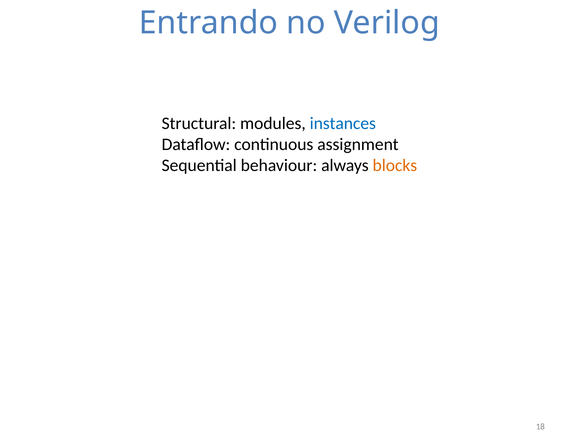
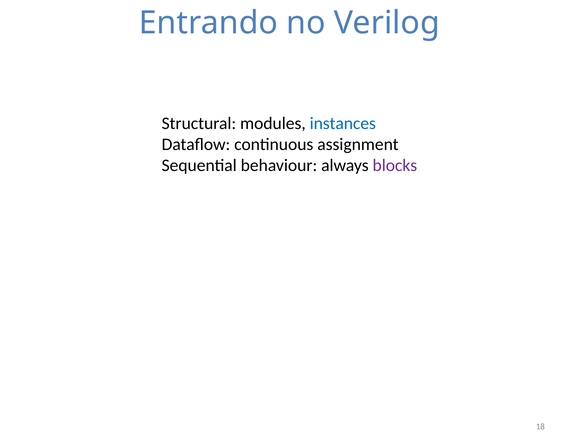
blocks colour: orange -> purple
